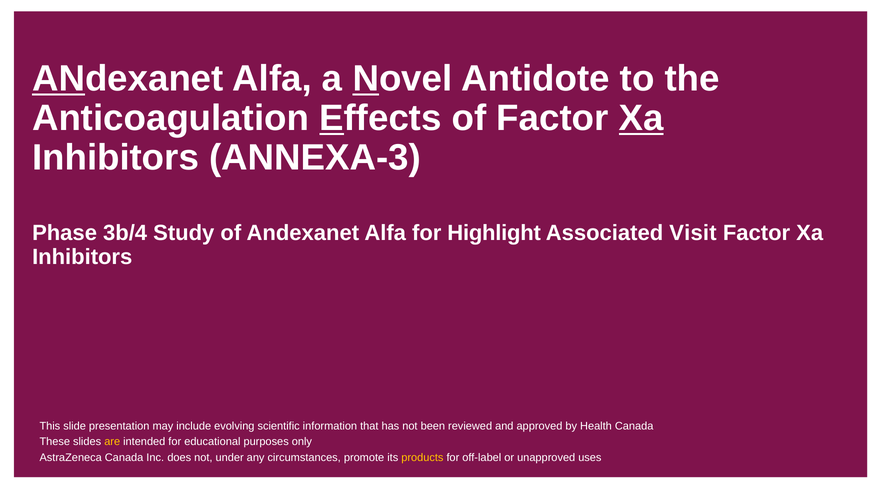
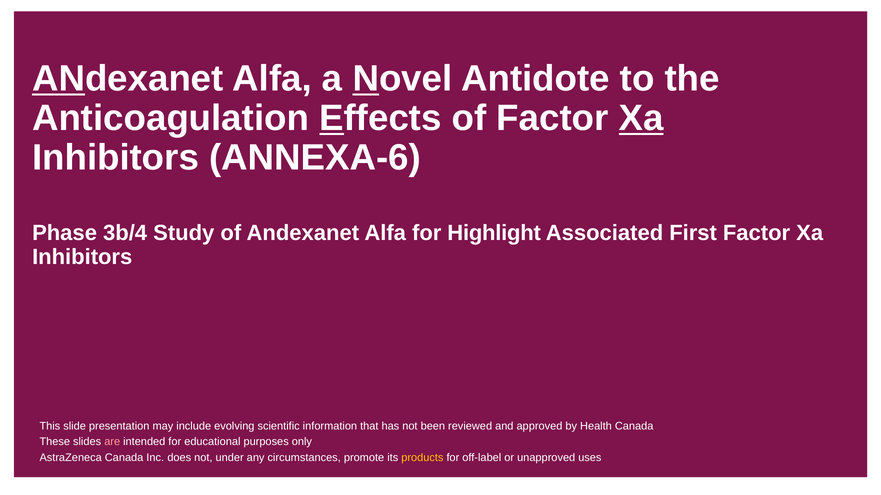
ANNEXA-3: ANNEXA-3 -> ANNEXA-6
Visit: Visit -> First
are colour: yellow -> pink
